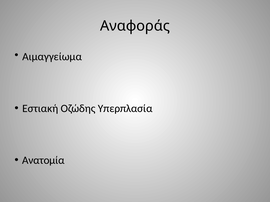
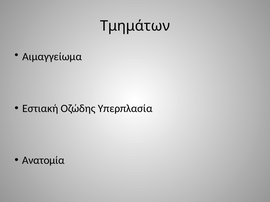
Αναφοράς: Αναφοράς -> Τμημάτων
